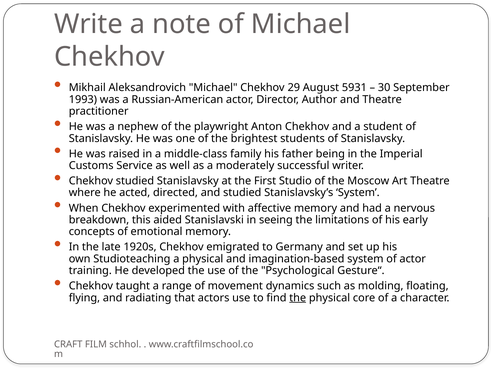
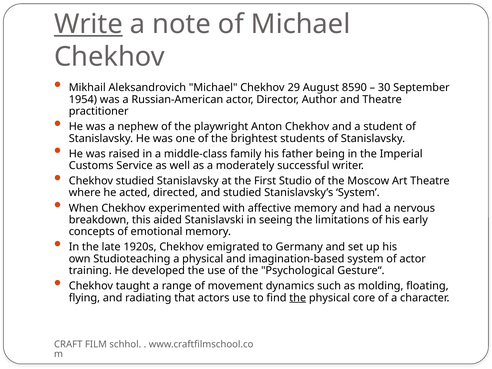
Write underline: none -> present
5931: 5931 -> 8590
1993: 1993 -> 1954
